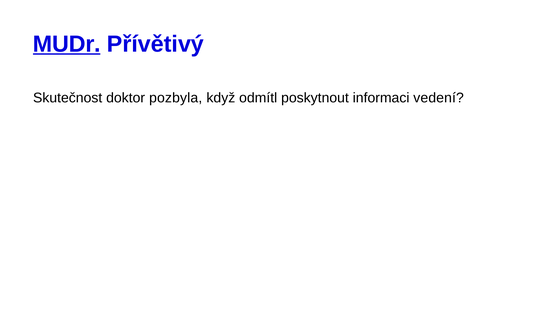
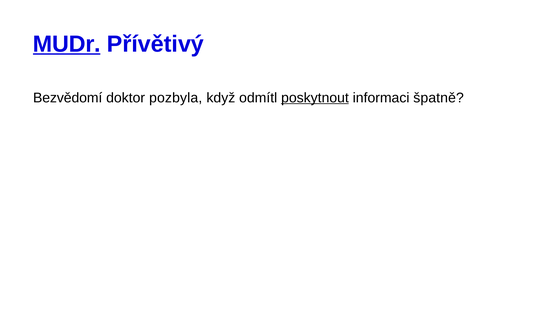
Skutečnost: Skutečnost -> Bezvědomí
poskytnout underline: none -> present
vedení: vedení -> špatně
